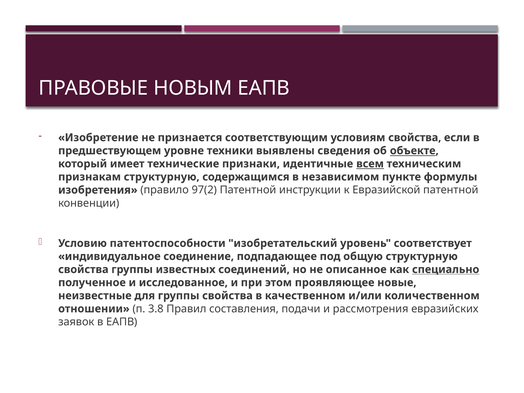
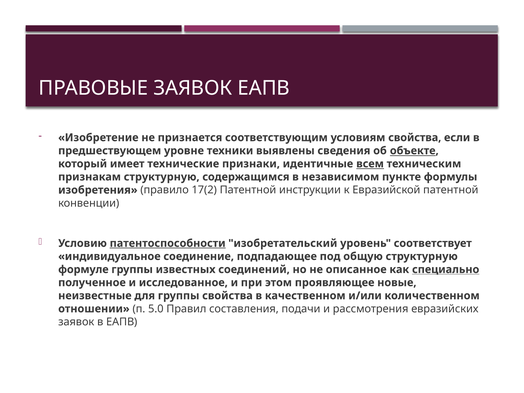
ПРАВОВЫЕ НОВЫМ: НОВЫМ -> ЗАЯВОК
97(2: 97(2 -> 17(2
патентоспособности underline: none -> present
свойства at (83, 269): свойства -> формуле
3.8: 3.8 -> 5.0
